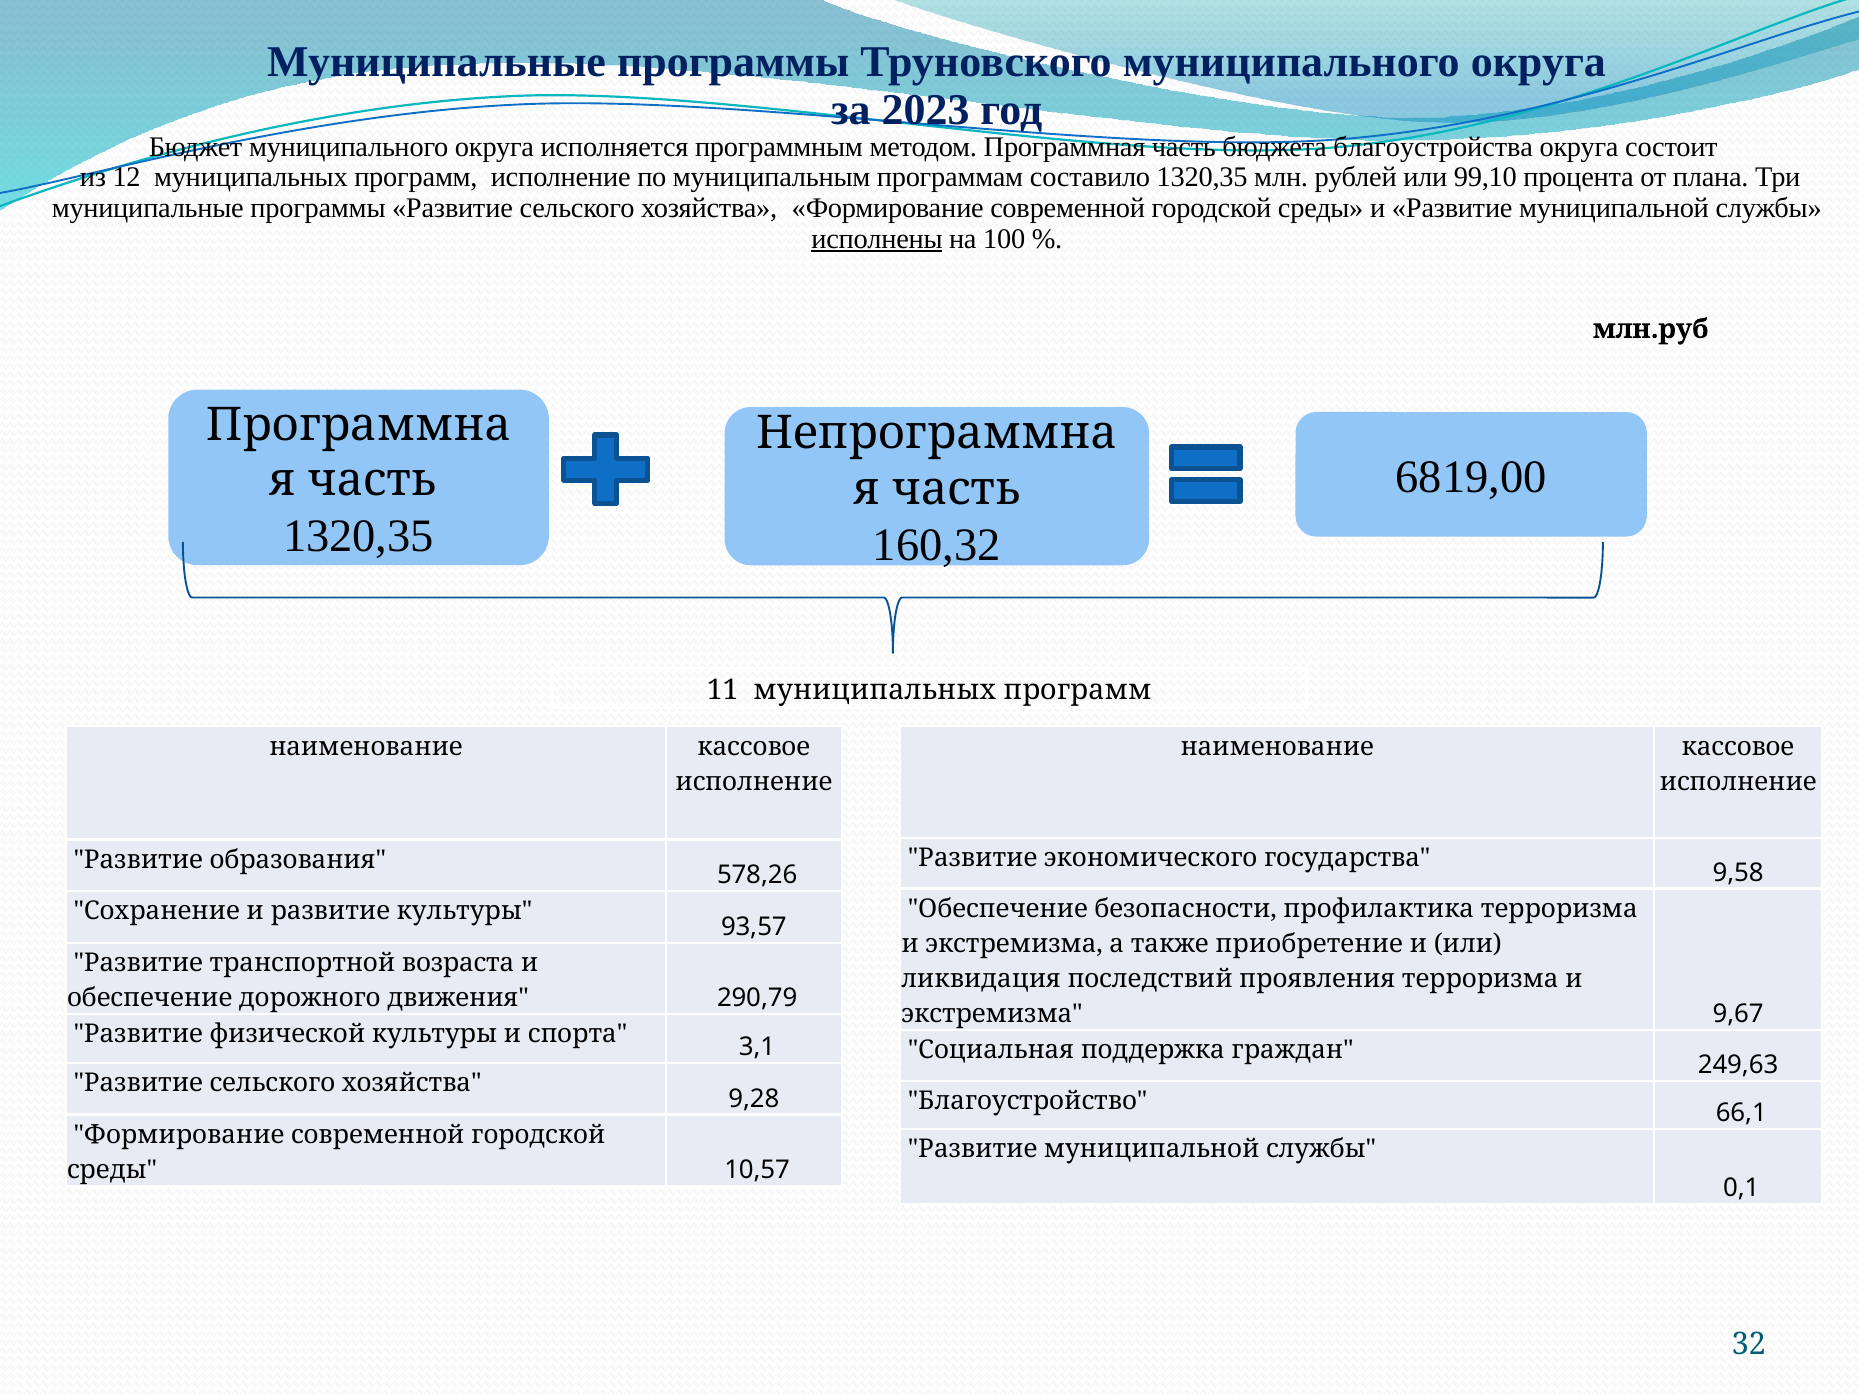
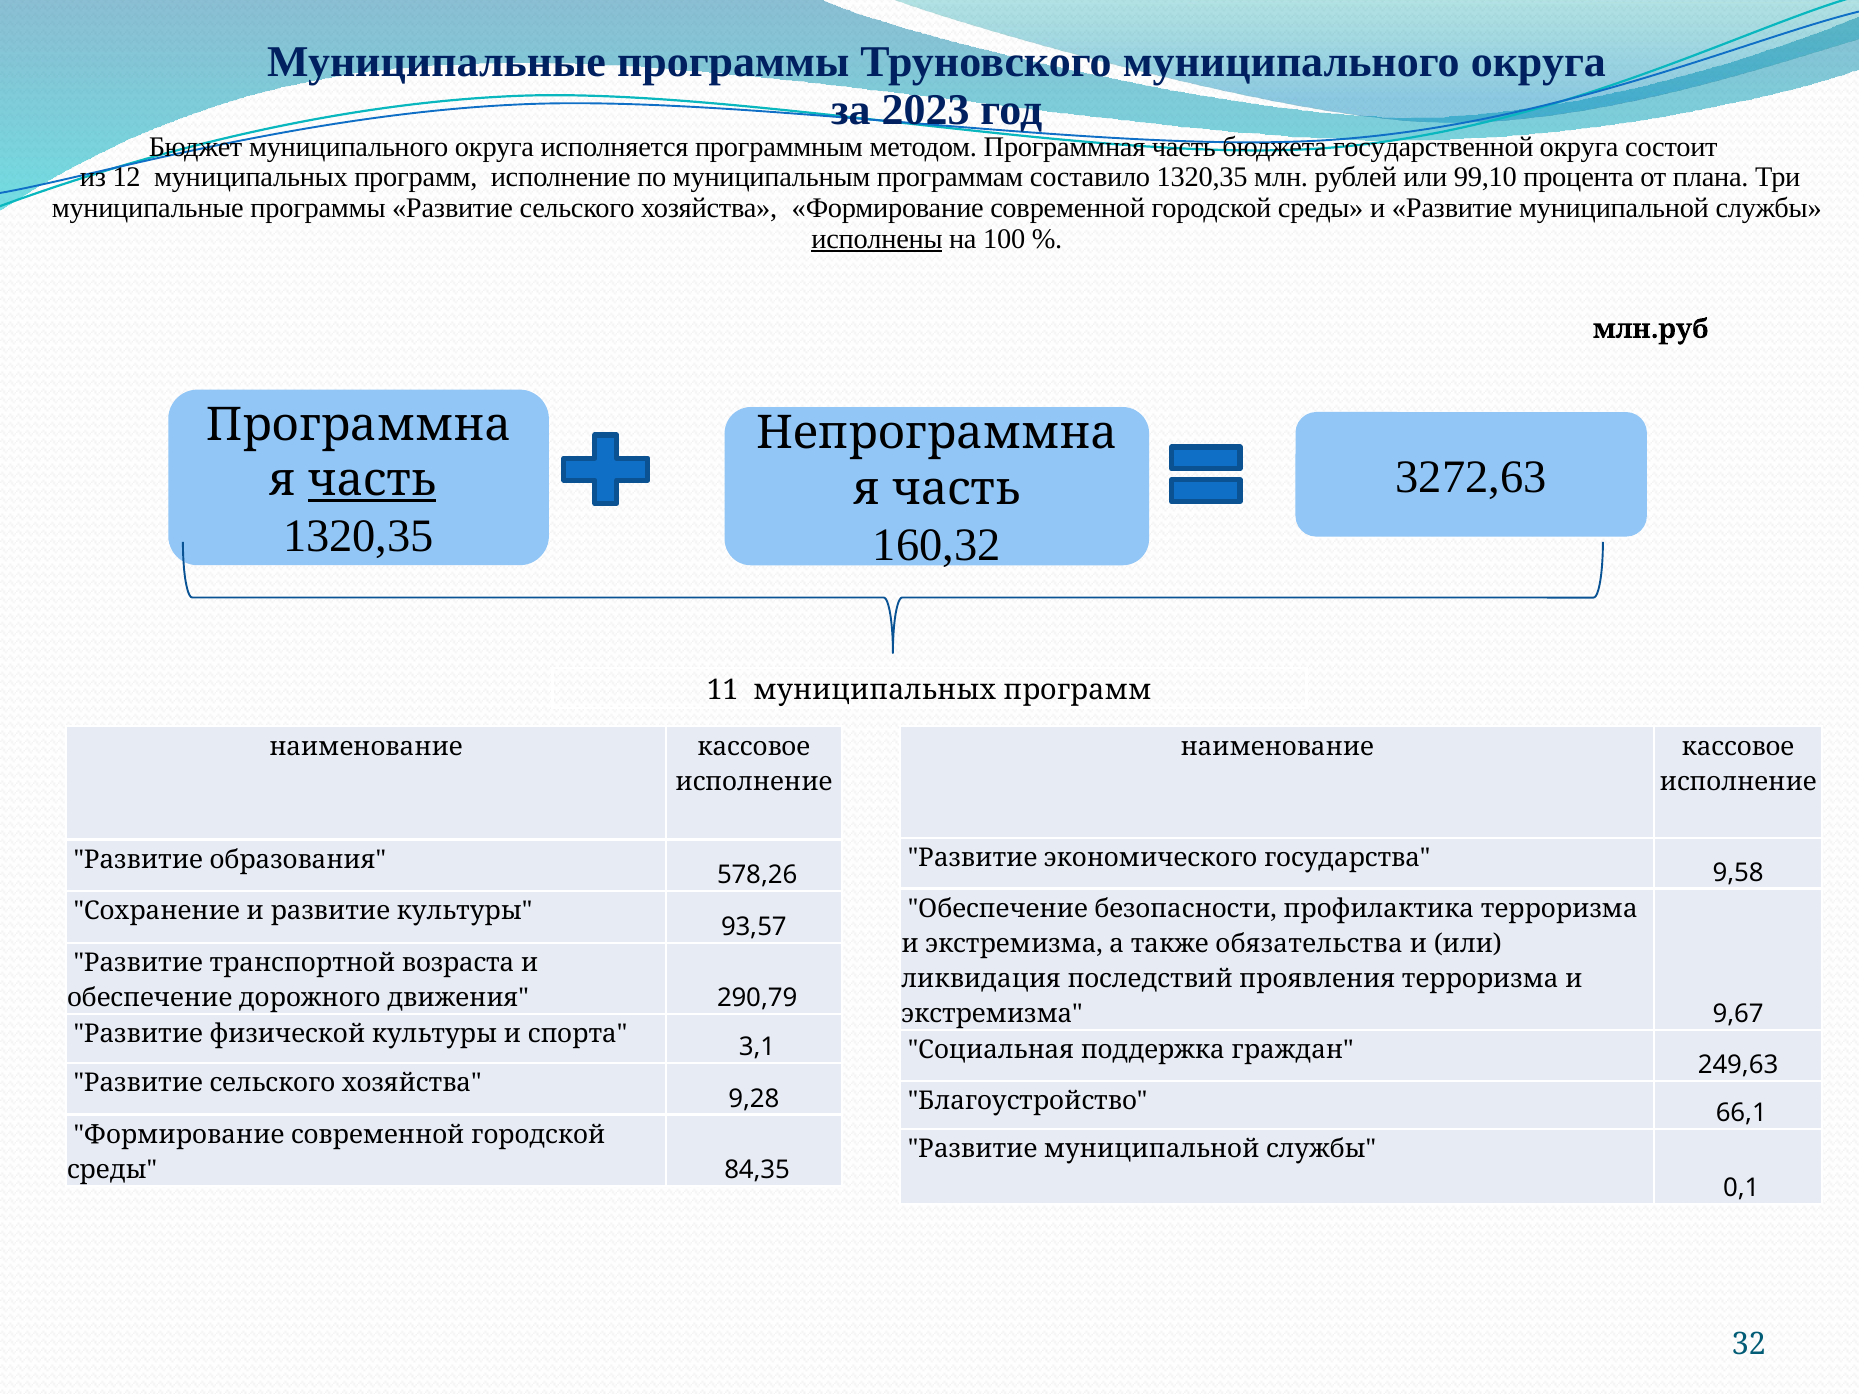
благоустройства: благоустройства -> государственной
6819,00: 6819,00 -> 3272,63
часть at (372, 481) underline: none -> present
приобретение: приобретение -> обязательства
10,57: 10,57 -> 84,35
